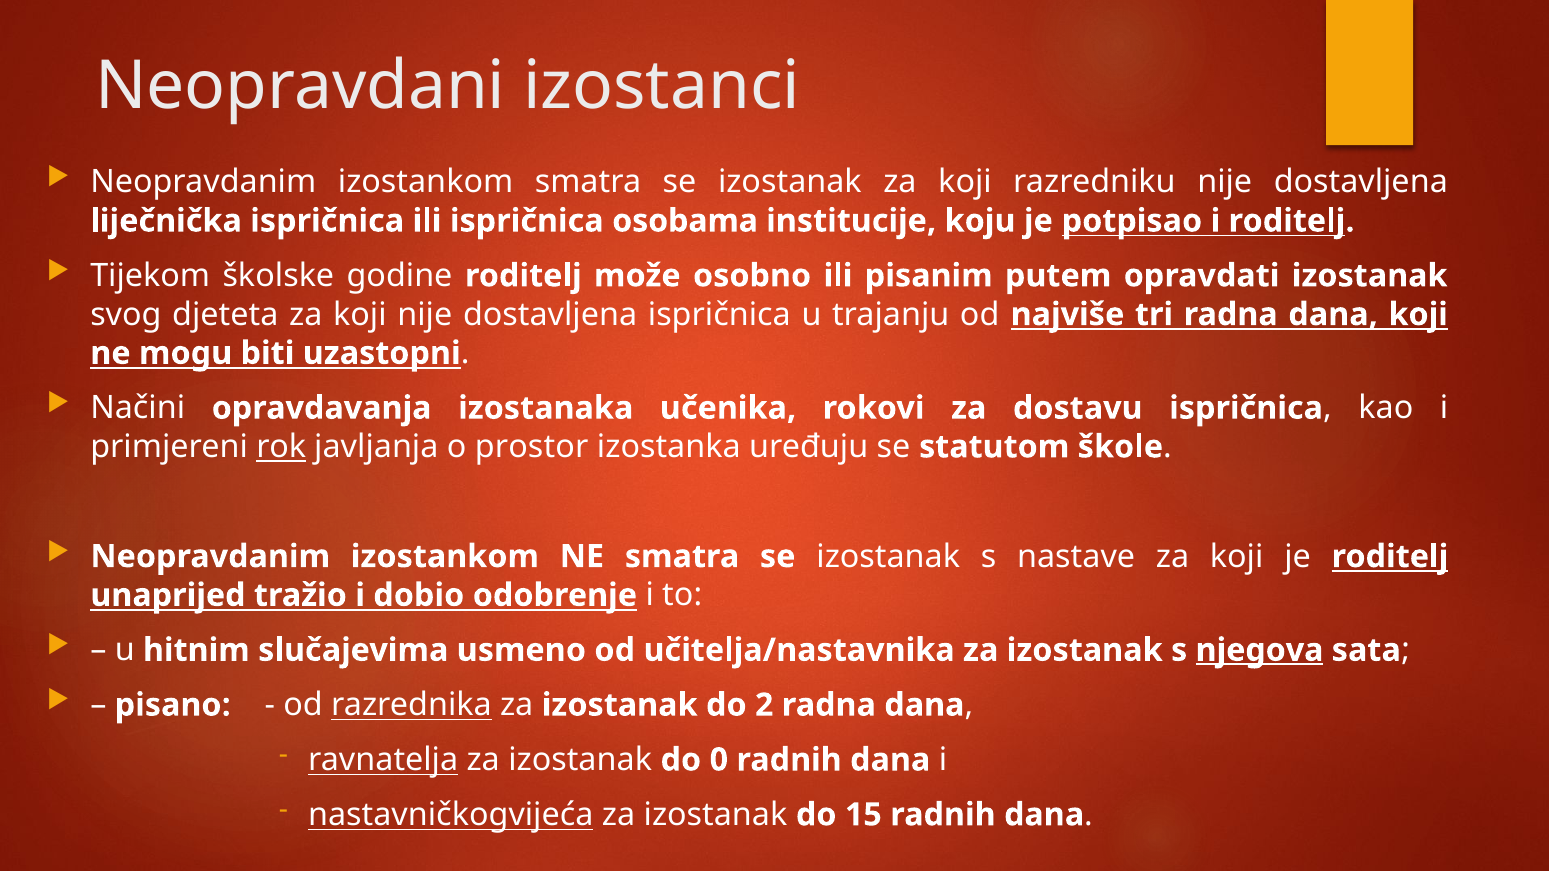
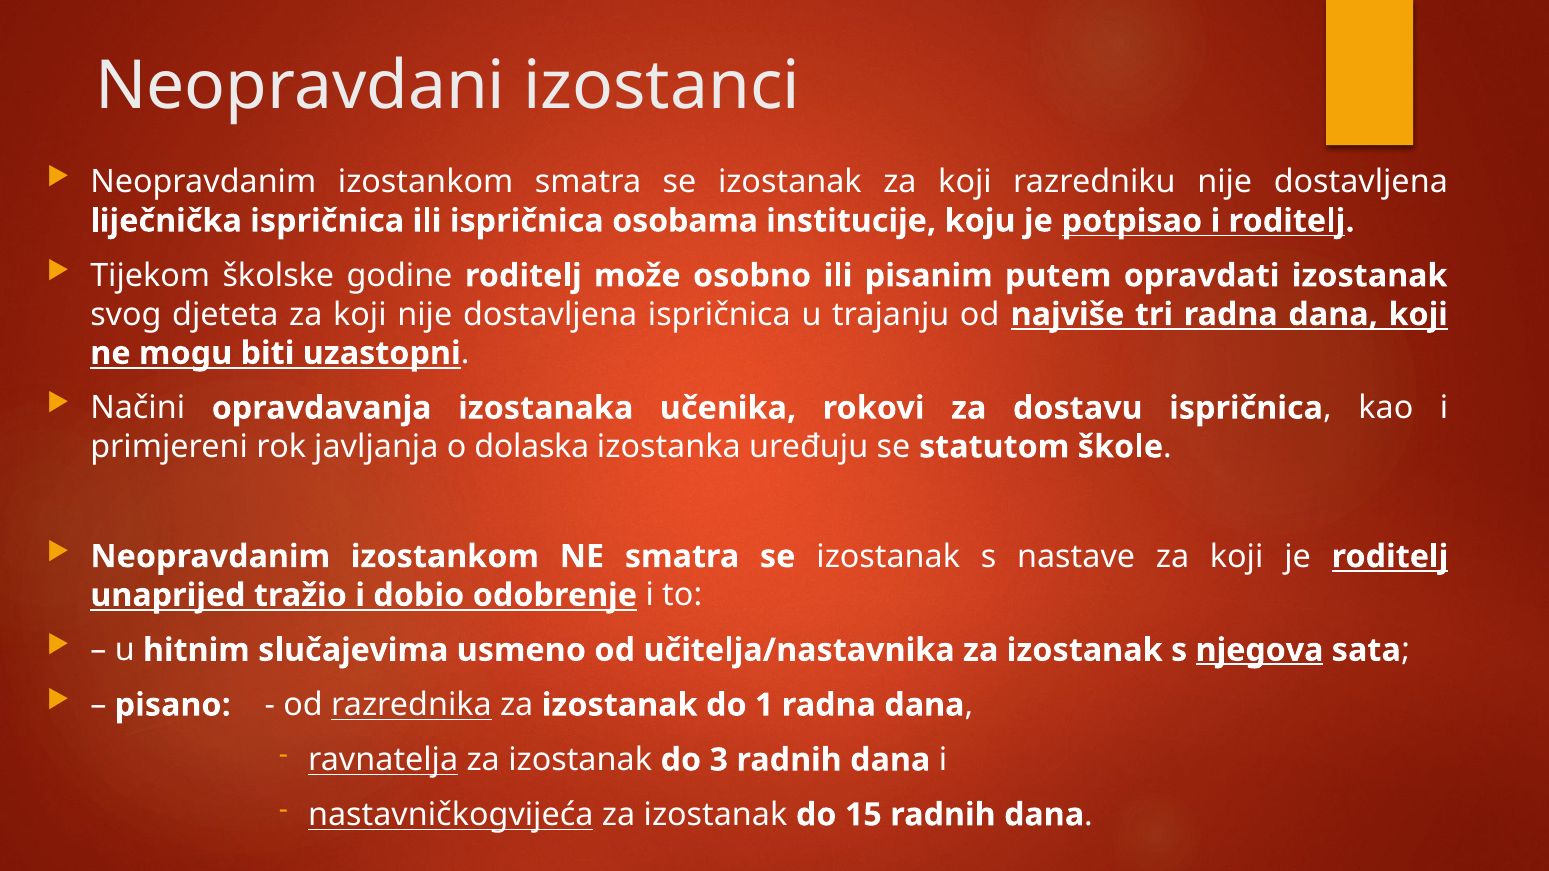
rok underline: present -> none
prostor: prostor -> dolaska
2: 2 -> 1
0: 0 -> 3
